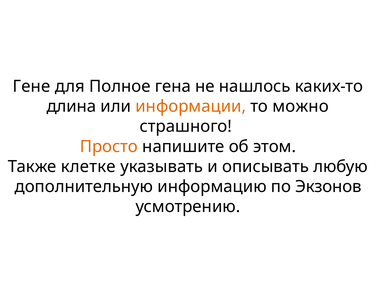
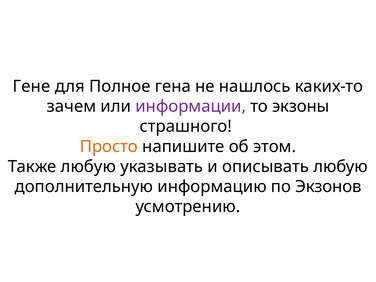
длина: длина -> зачем
информации colour: orange -> purple
можно: можно -> экзоны
Также клетке: клетке -> любую
